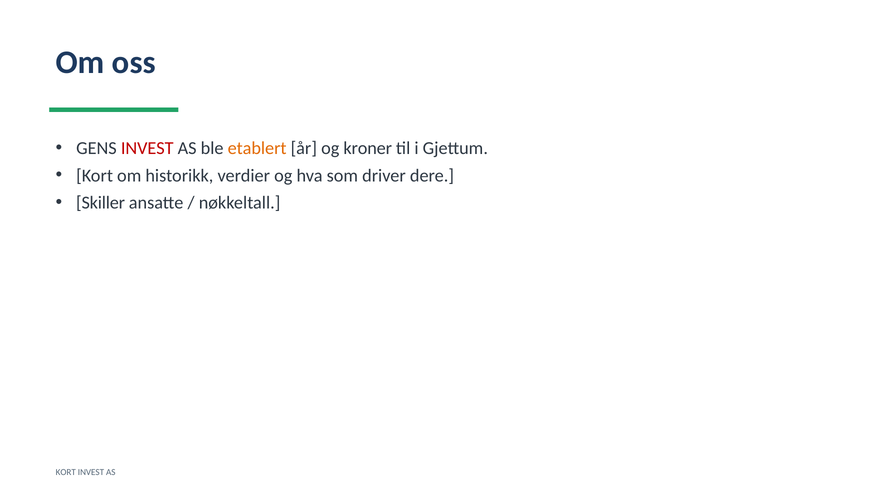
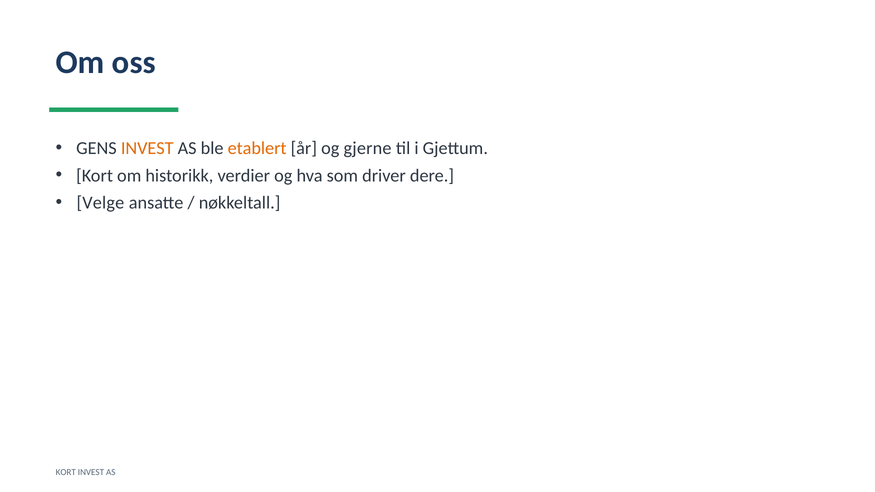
INVEST at (147, 148) colour: red -> orange
kroner: kroner -> gjerne
Skiller: Skiller -> Velge
